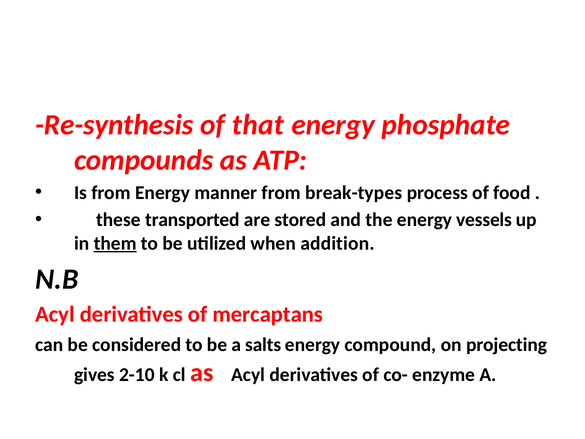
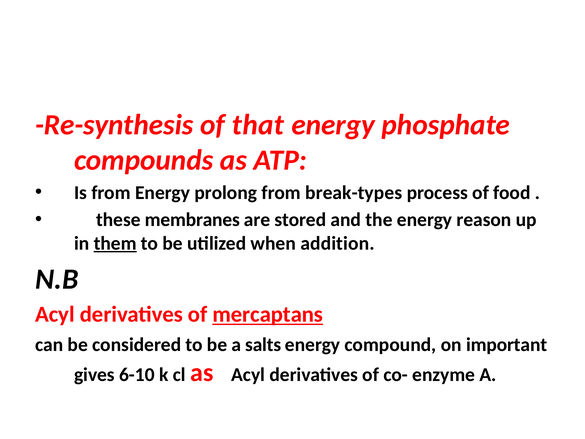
manner: manner -> prolong
transported: transported -> membranes
vessels: vessels -> reason
mercaptans underline: none -> present
projecting: projecting -> important
2-10: 2-10 -> 6-10
